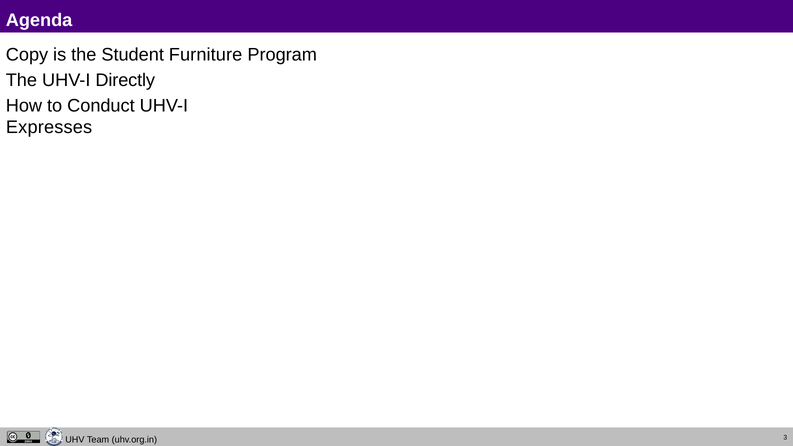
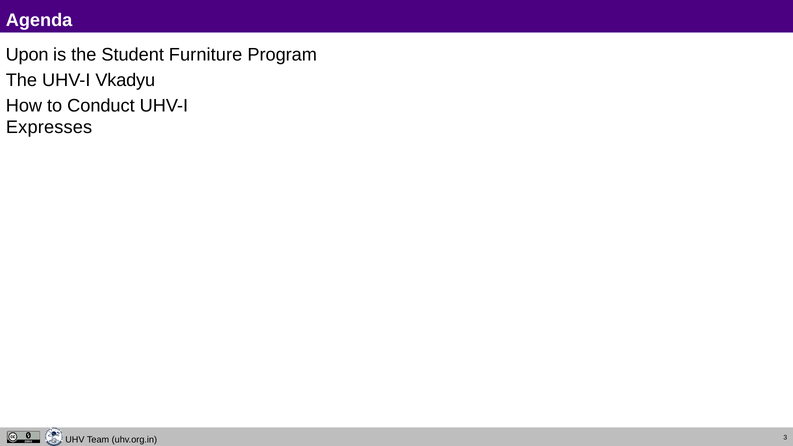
Copy: Copy -> Upon
Directly: Directly -> Vkadyu
